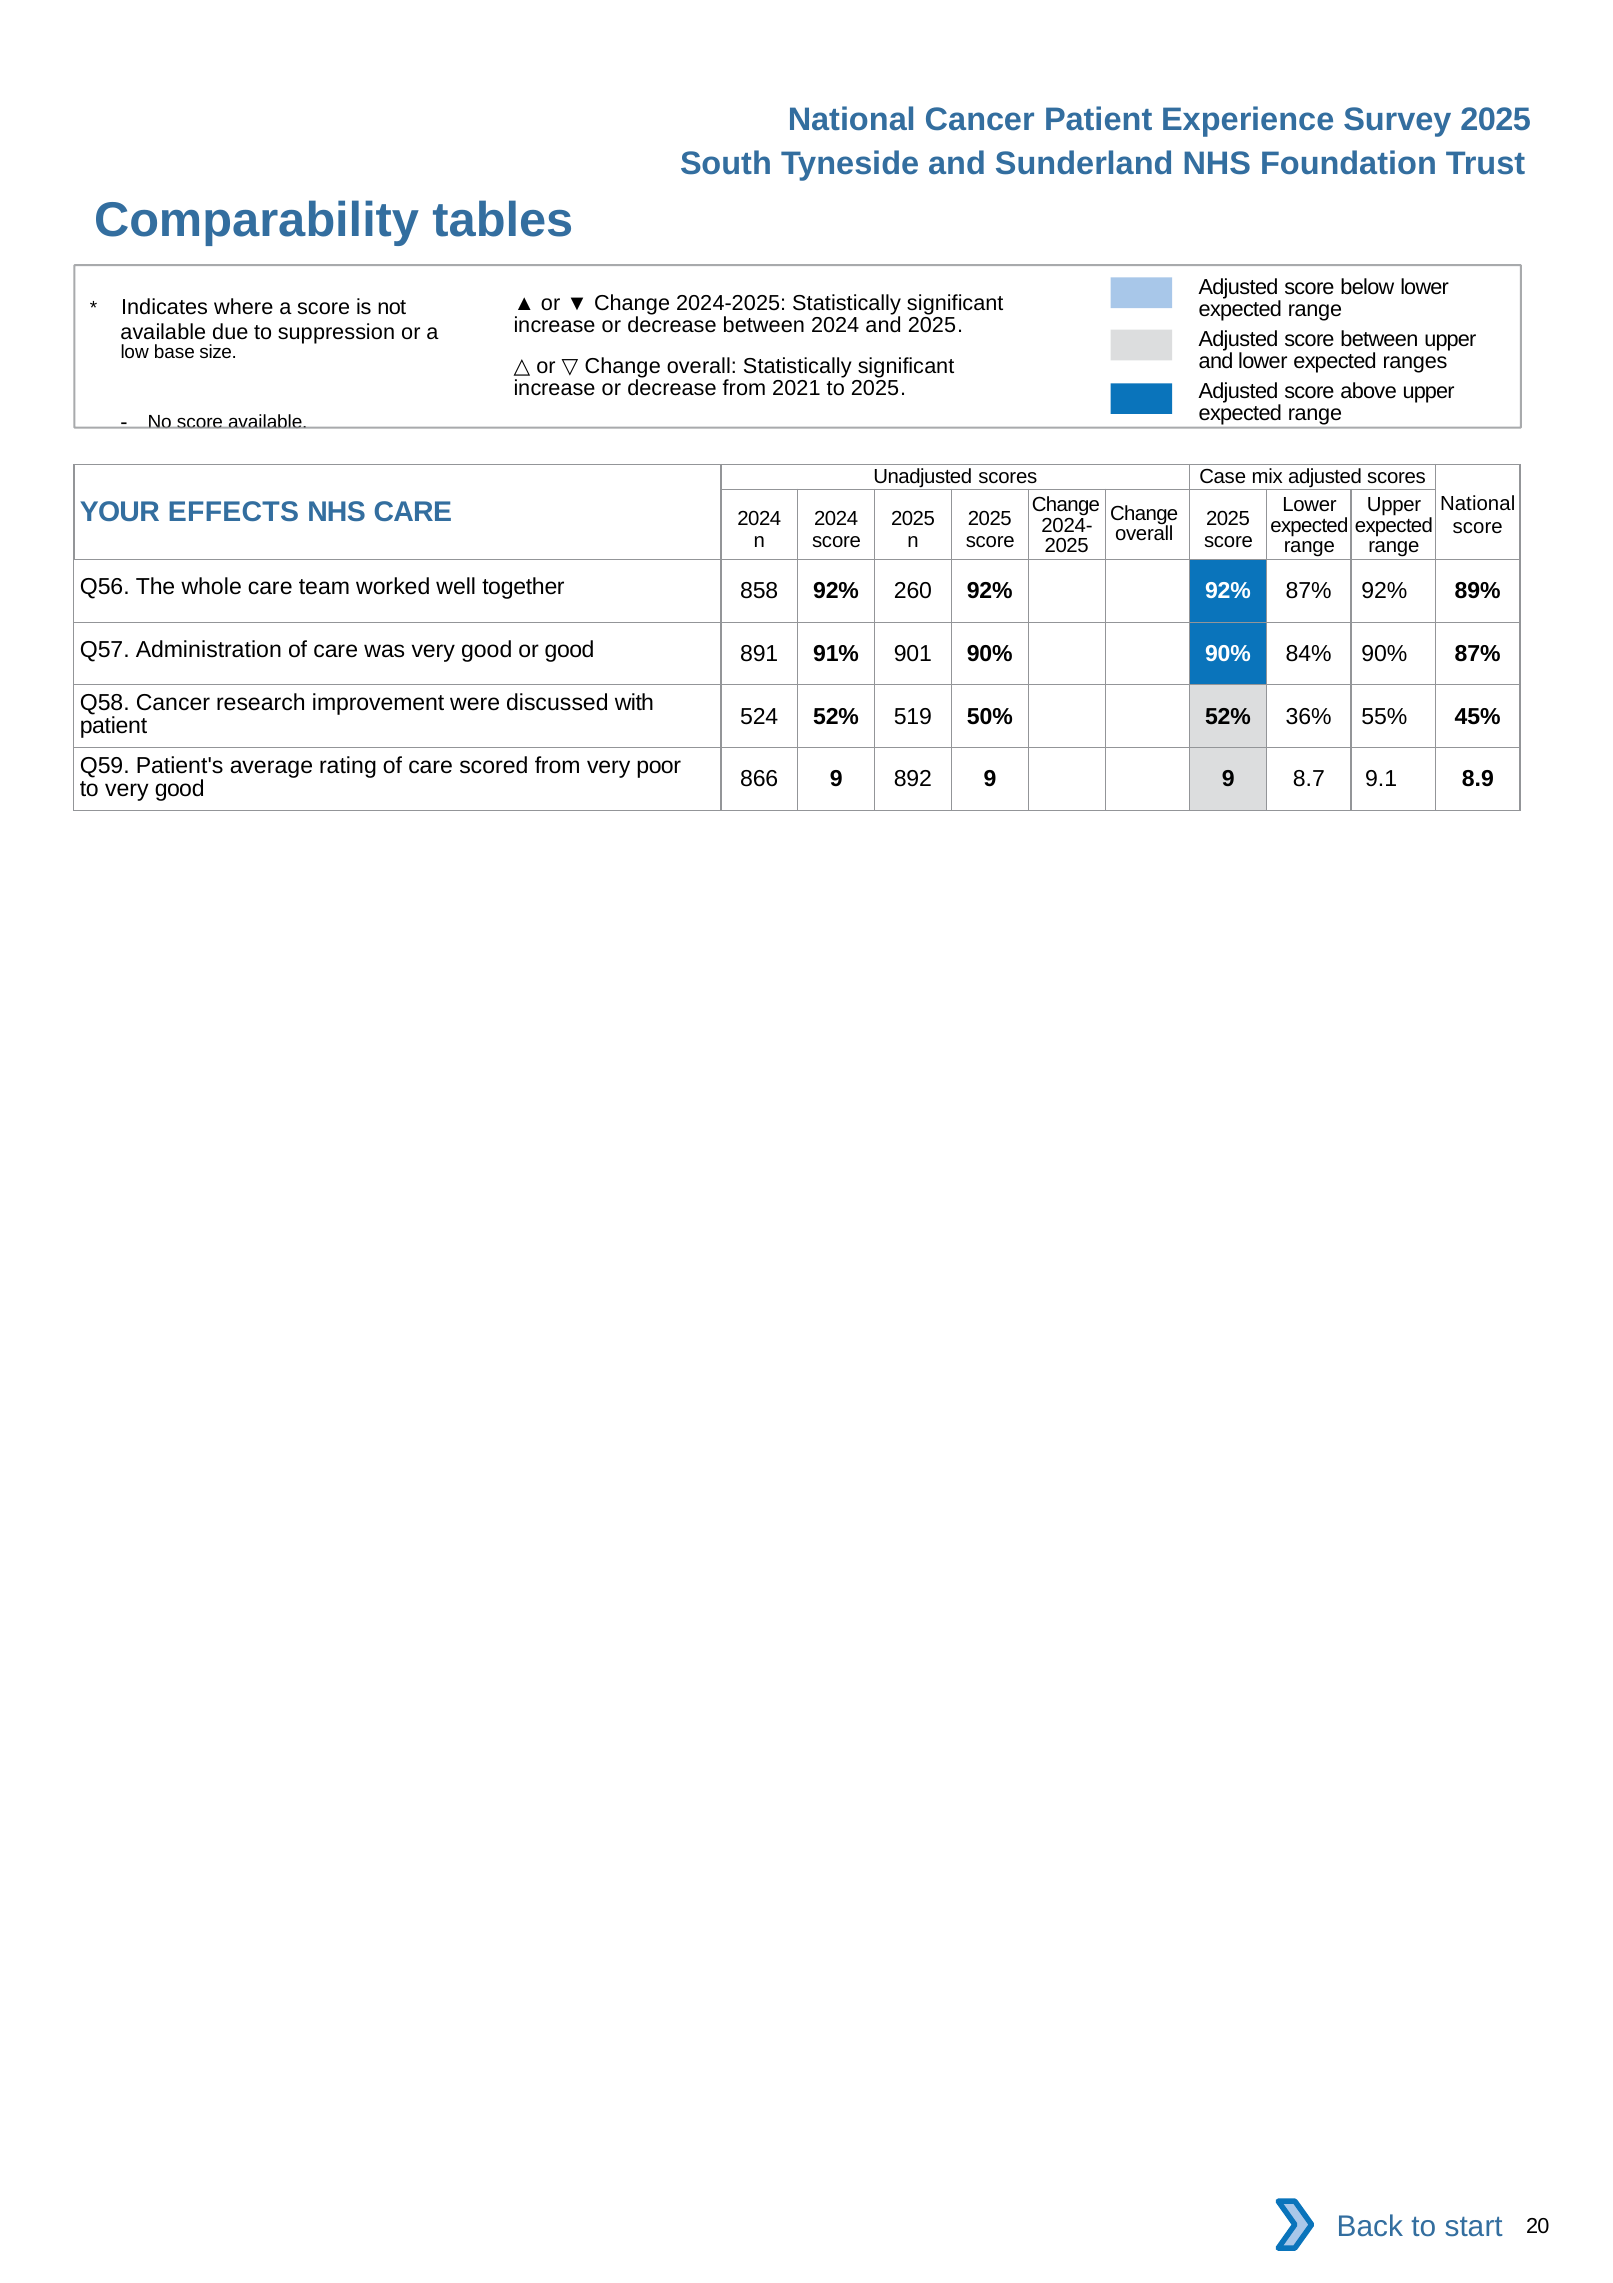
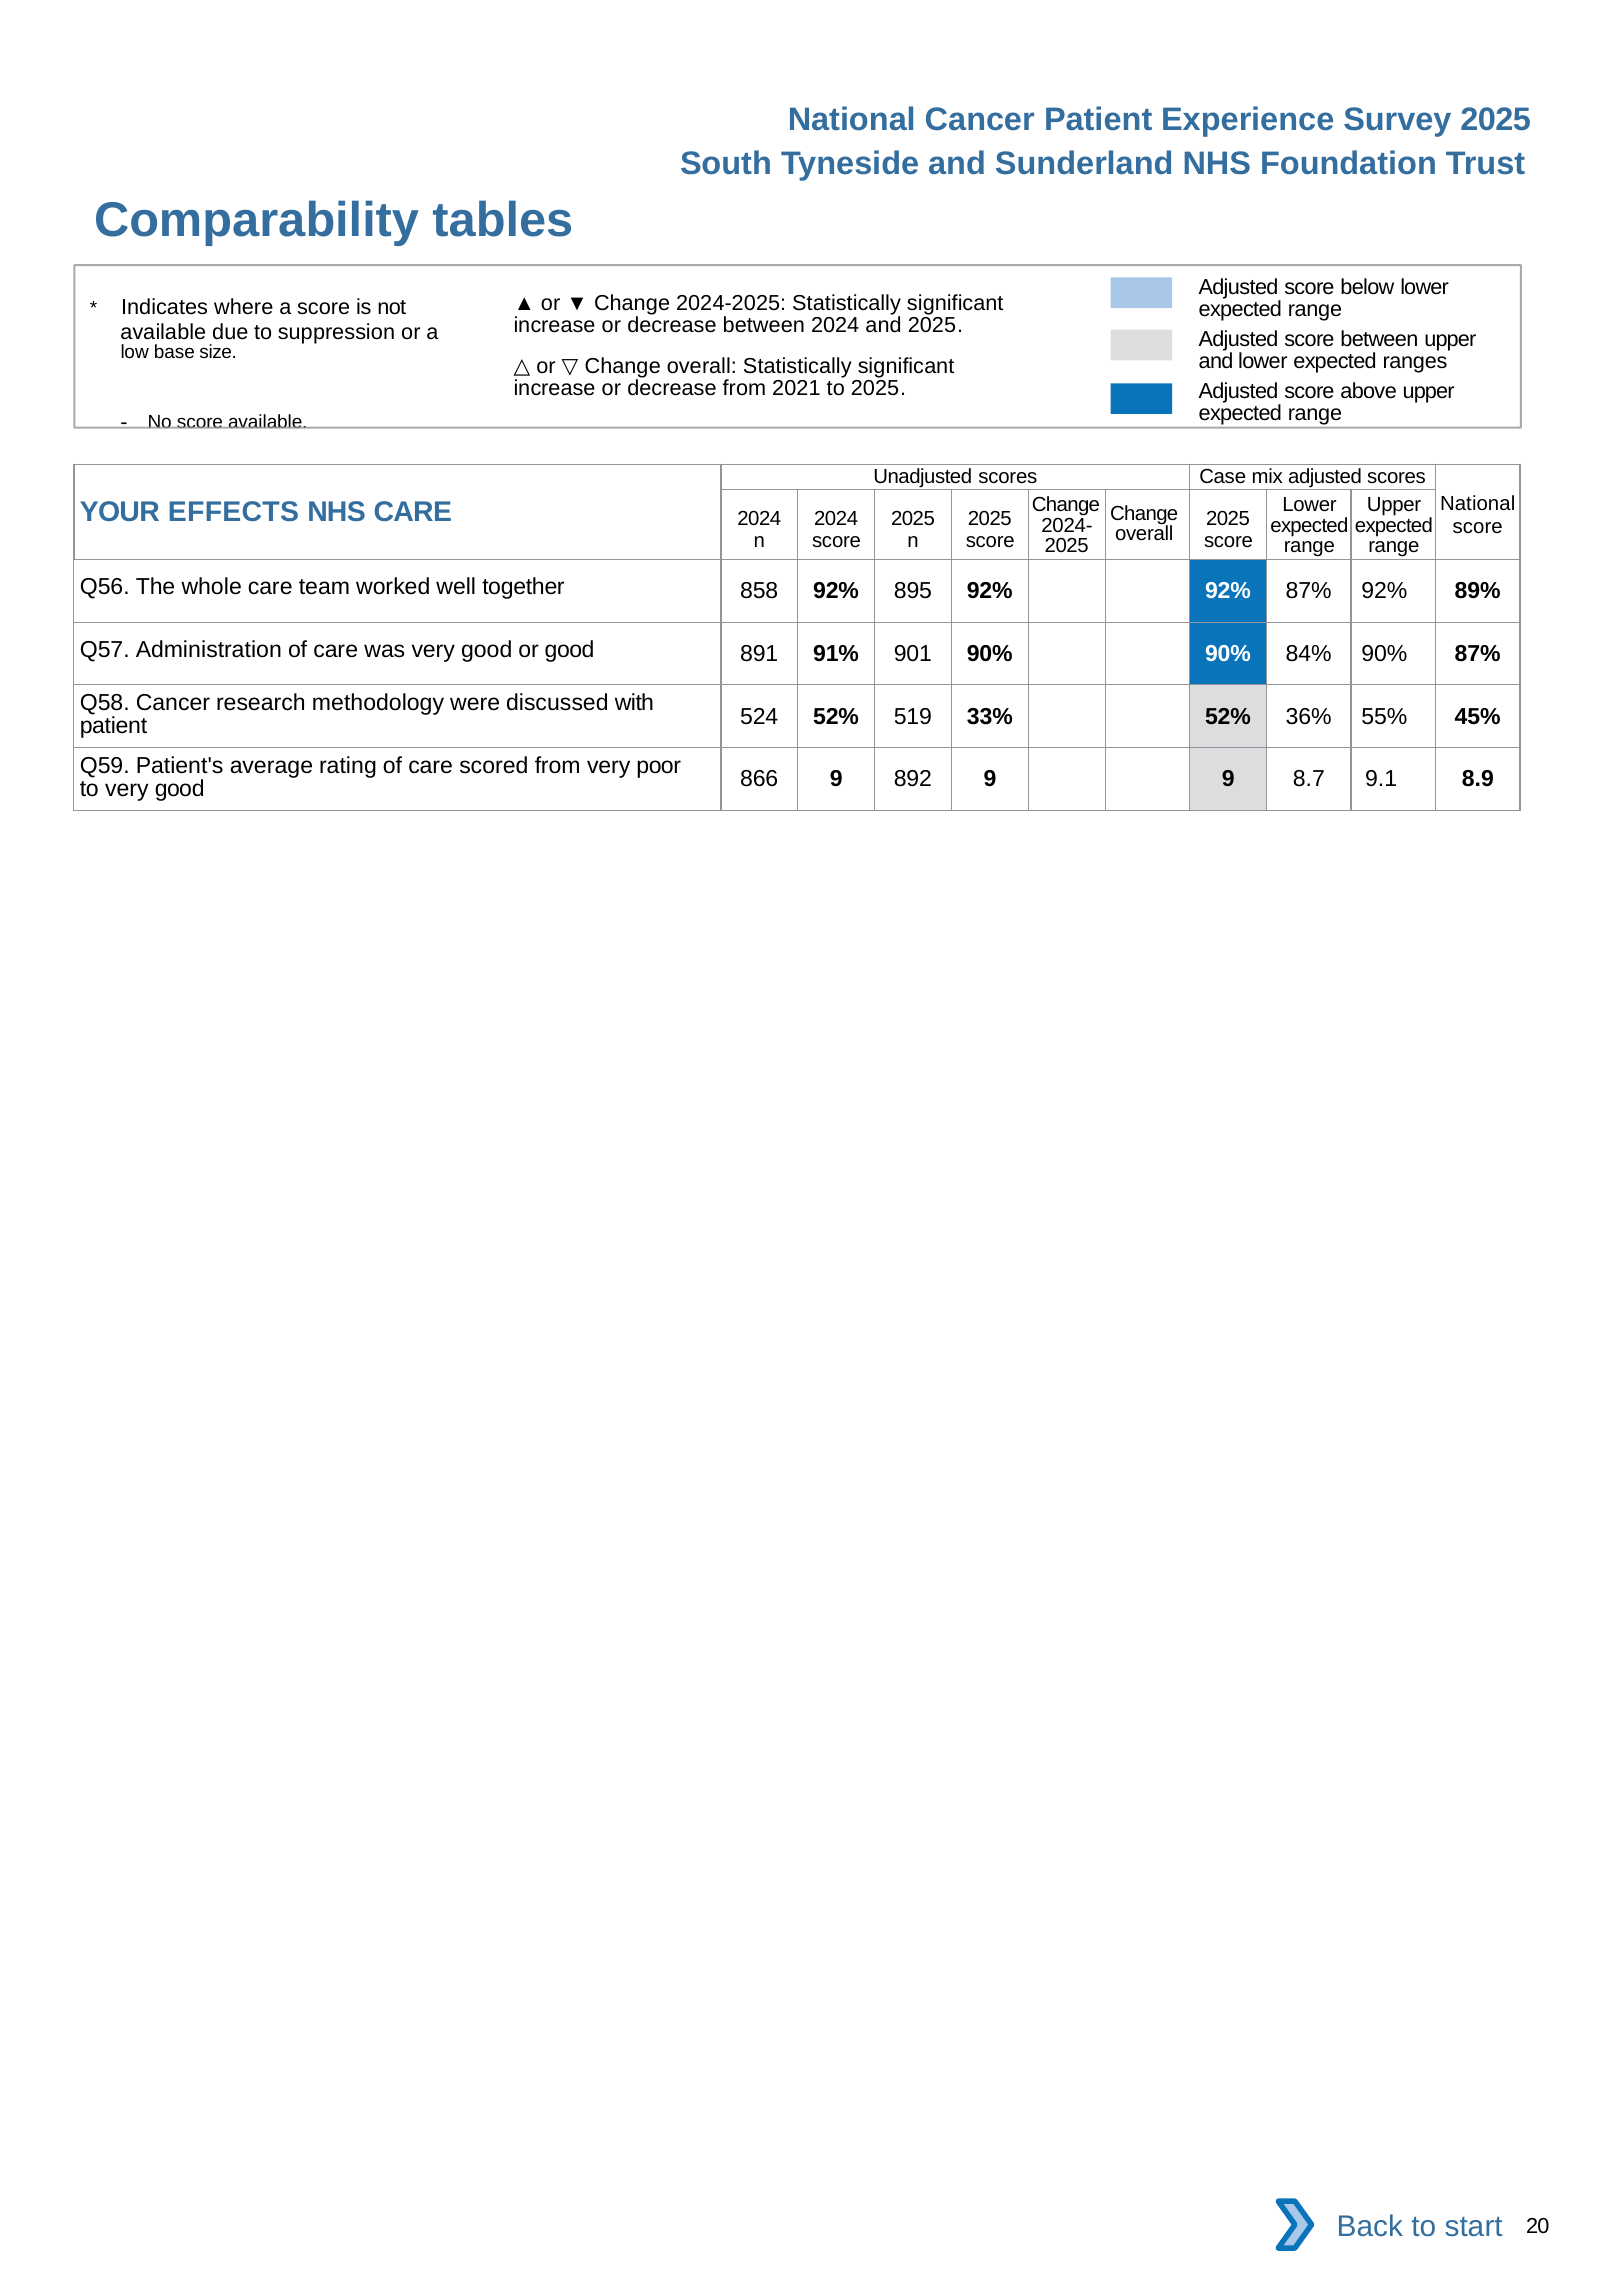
260: 260 -> 895
improvement: improvement -> methodology
50%: 50% -> 33%
